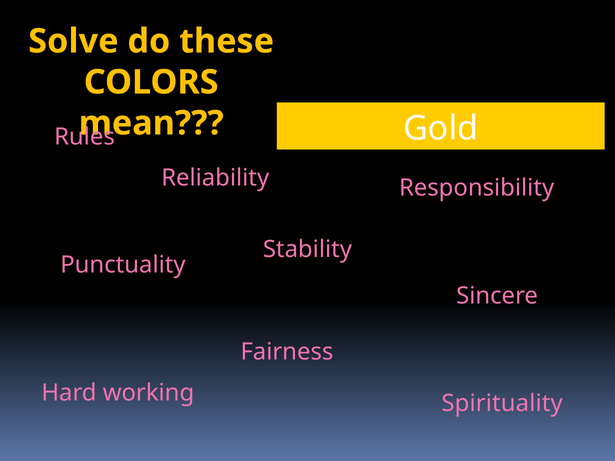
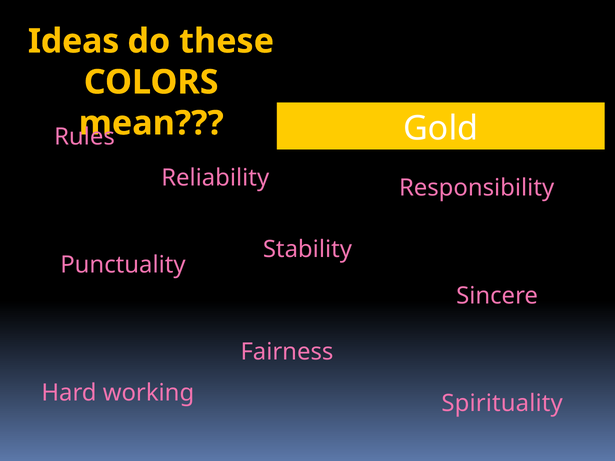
Solve: Solve -> Ideas
